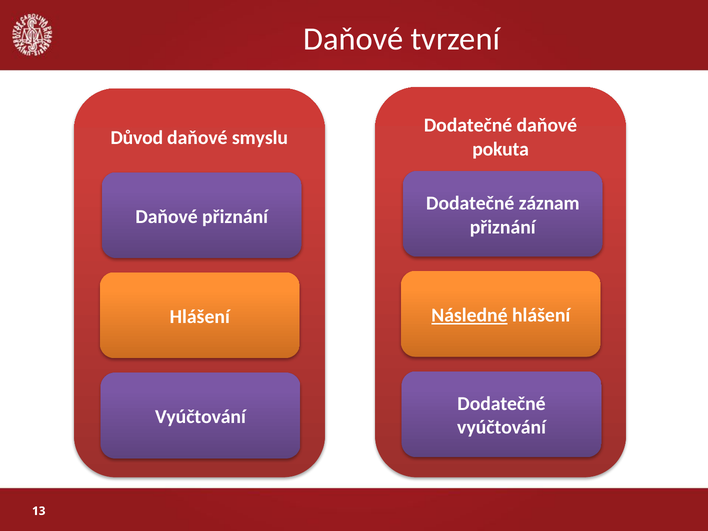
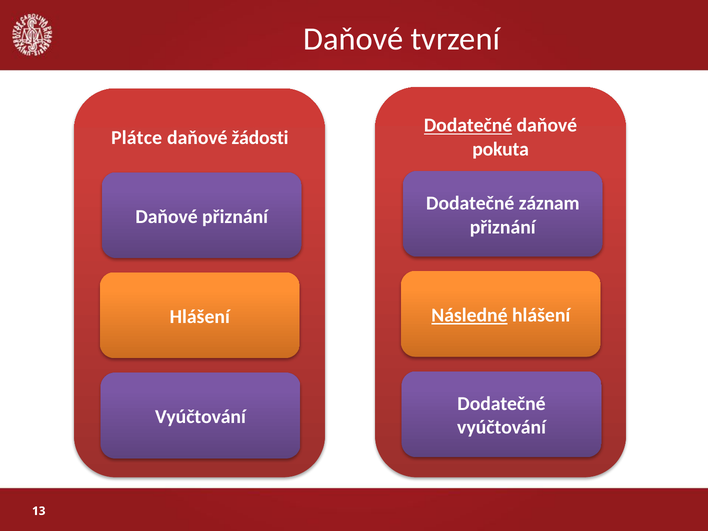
Dodatečné at (468, 125) underline: none -> present
Důvod: Důvod -> Plátce
smyslu: smyslu -> žádosti
